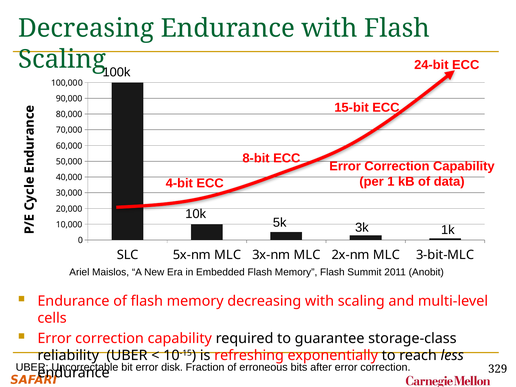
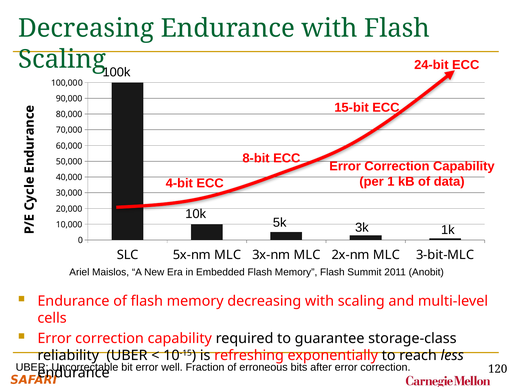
disk: disk -> well
329: 329 -> 120
